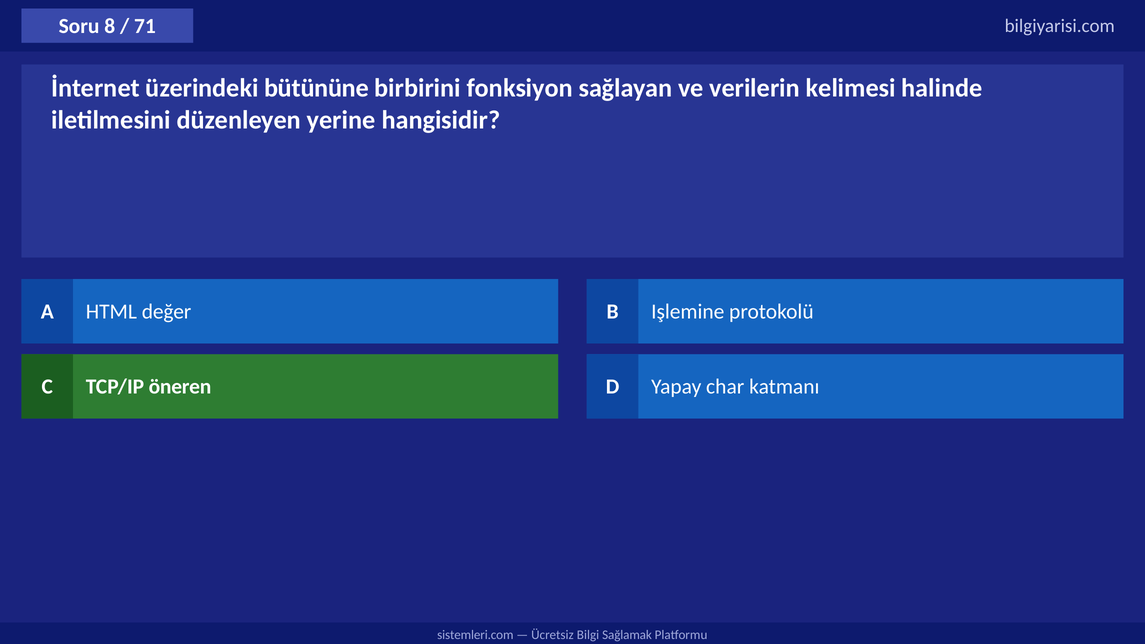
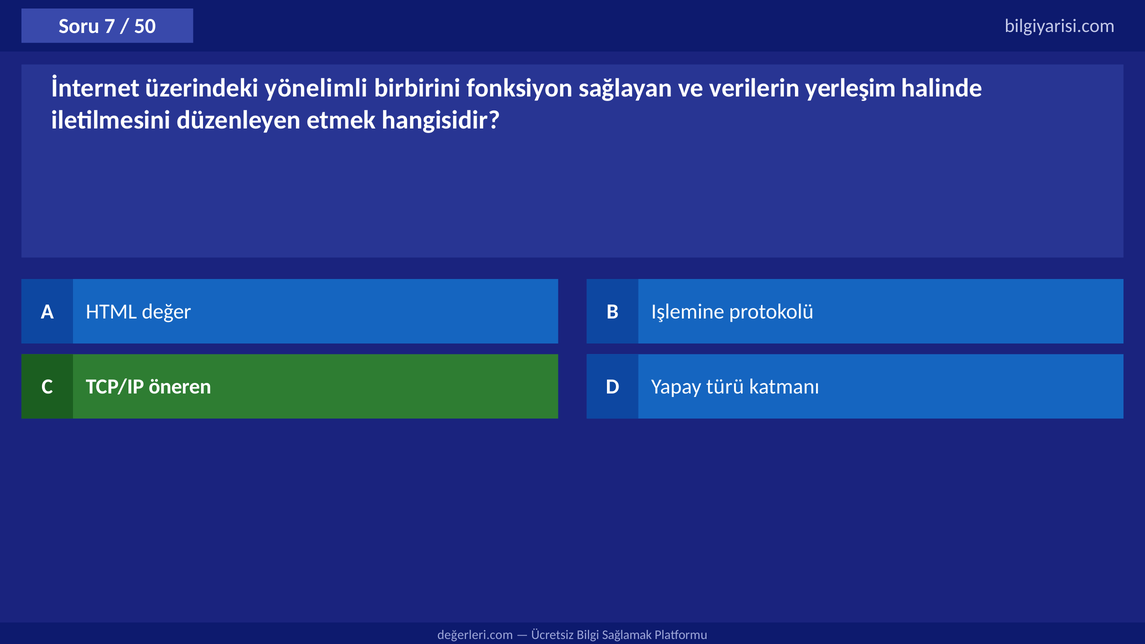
8: 8 -> 7
71: 71 -> 50
bütününe: bütününe -> yönelimli
kelimesi: kelimesi -> yerleşim
yerine: yerine -> etmek
char: char -> türü
sistemleri.com: sistemleri.com -> değerleri.com
